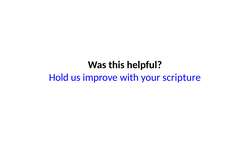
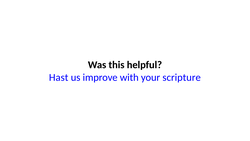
Hold: Hold -> Hast
